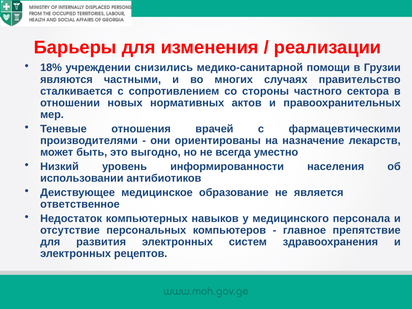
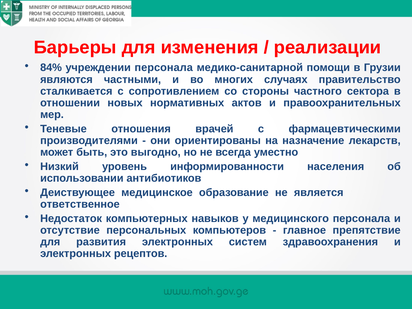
18%: 18% -> 84%
учреждении снизились: снизились -> персонала
